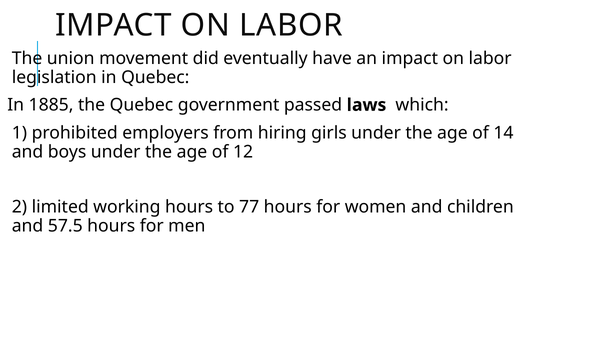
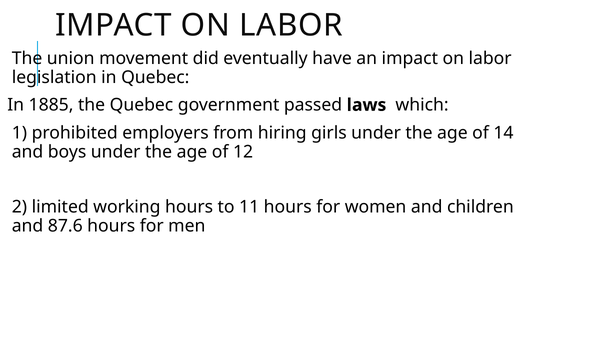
77: 77 -> 11
57.5: 57.5 -> 87.6
